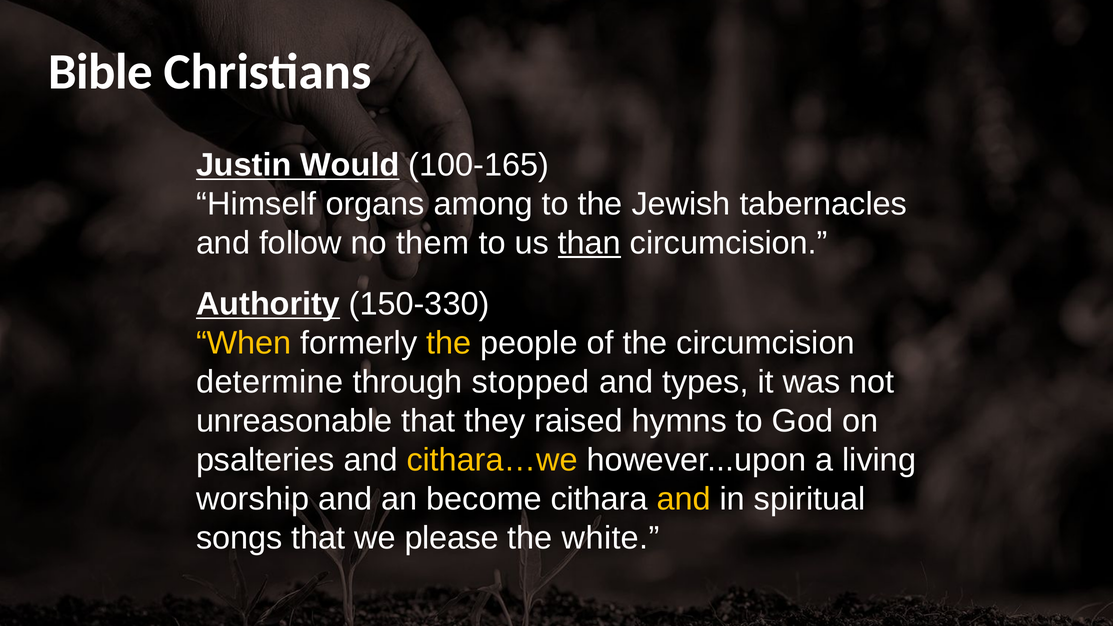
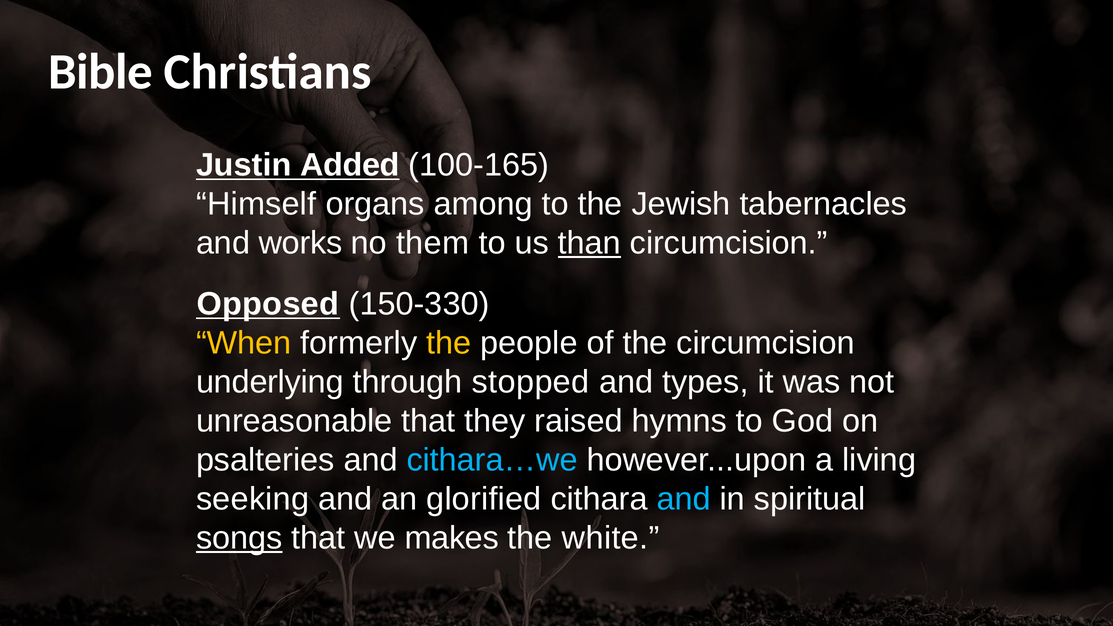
Would: Would -> Added
follow: follow -> works
Authority: Authority -> Opposed
determine: determine -> underlying
cithara…we colour: yellow -> light blue
worship: worship -> seeking
become: become -> glorified
and at (684, 499) colour: yellow -> light blue
songs underline: none -> present
please: please -> makes
